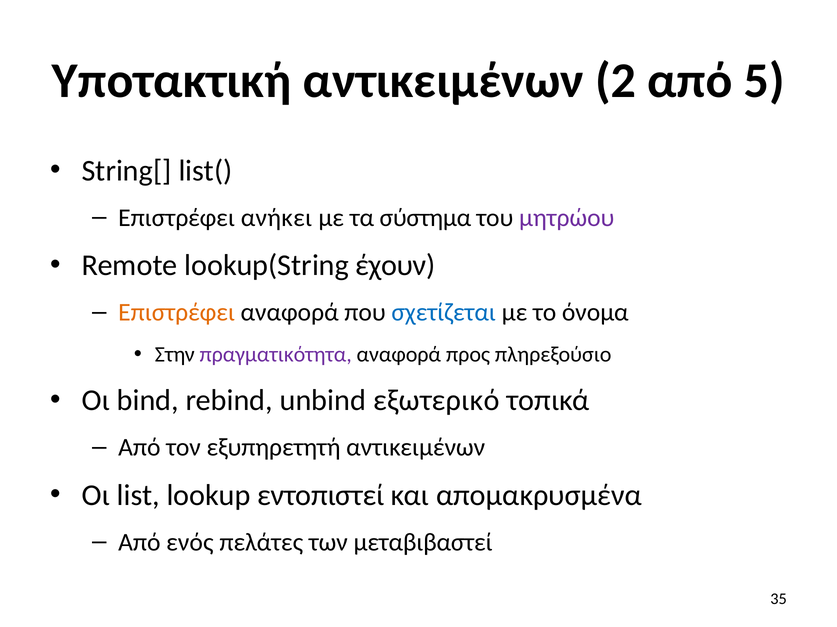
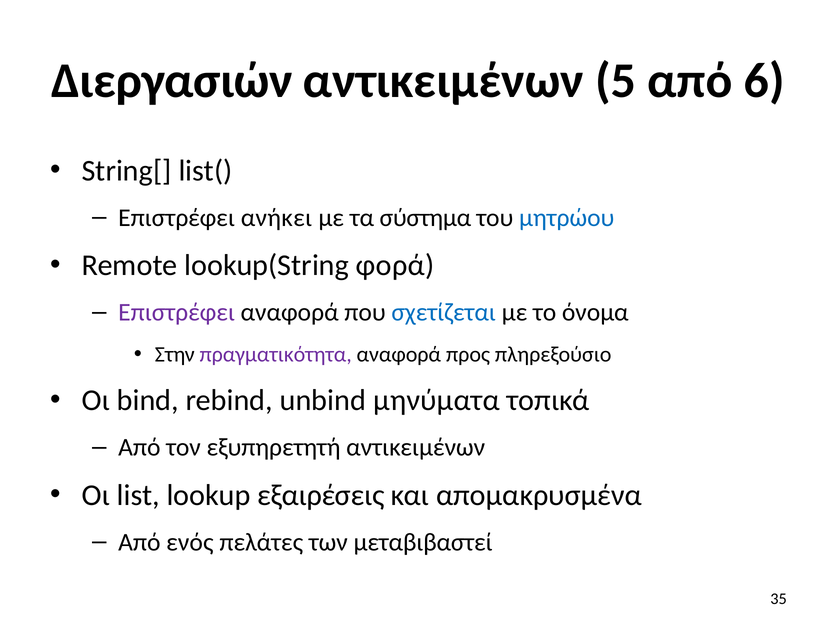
Υποτακτική: Υποτακτική -> Διεργασιών
2: 2 -> 5
5: 5 -> 6
μητρώου colour: purple -> blue
έχουν: έχουν -> φορά
Επιστρέφει at (177, 313) colour: orange -> purple
εξωτερικό: εξωτερικό -> μηνύματα
εντοπιστεί: εντοπιστεί -> εξαιρέσεις
